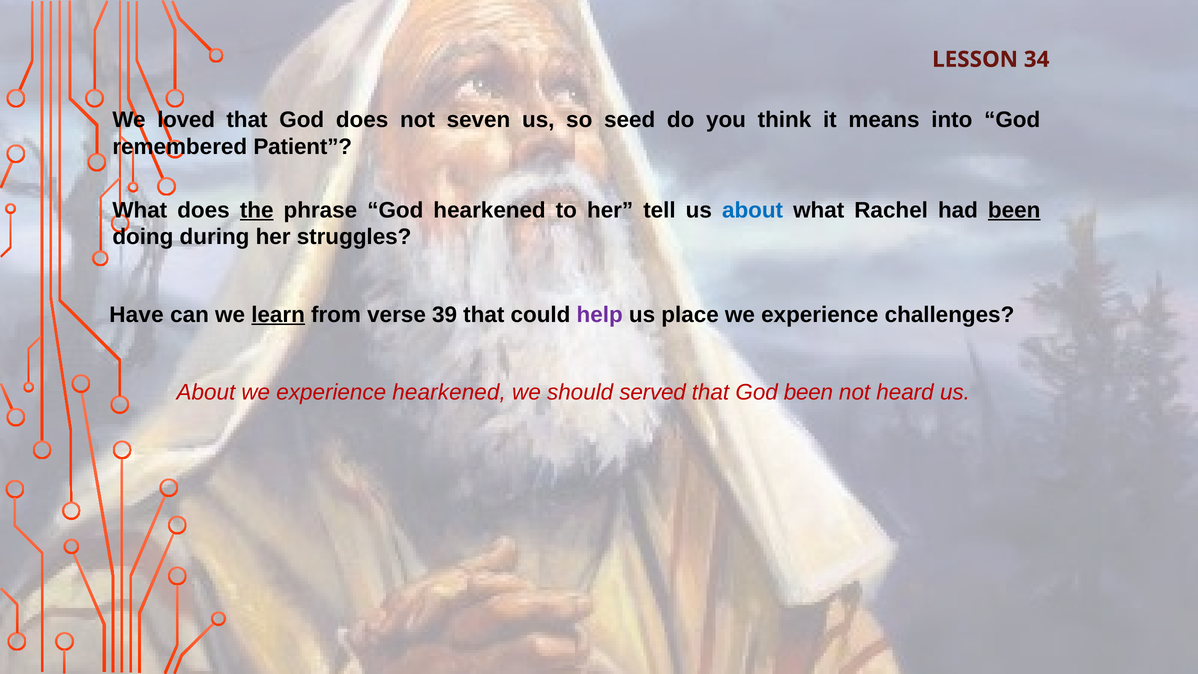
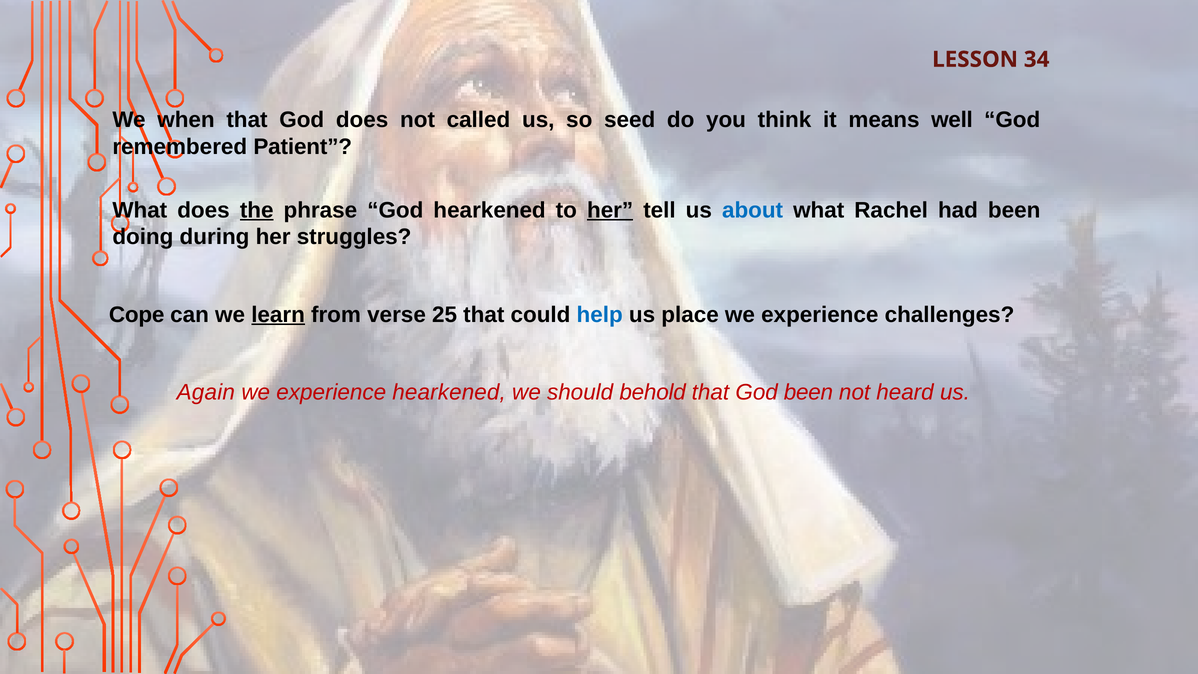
loved: loved -> when
seven: seven -> called
into: into -> well
her at (610, 210) underline: none -> present
been at (1014, 210) underline: present -> none
Have: Have -> Cope
39: 39 -> 25
help colour: purple -> blue
About at (206, 392): About -> Again
served: served -> behold
